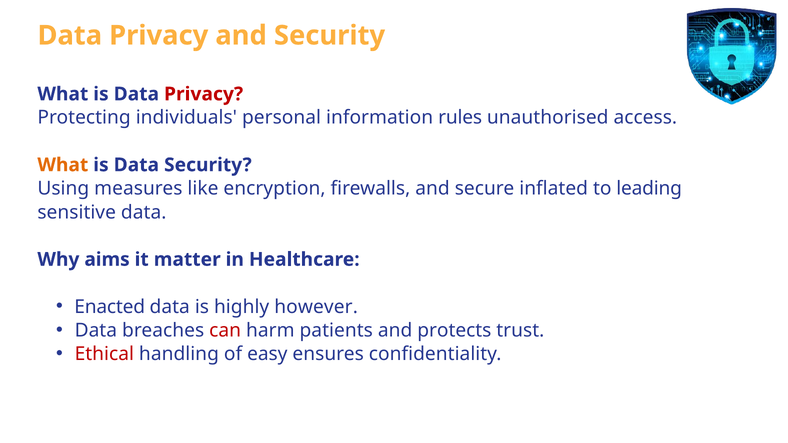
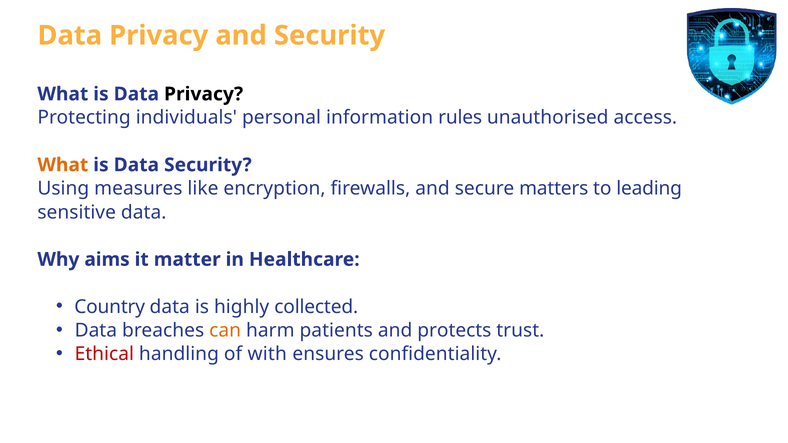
Privacy at (204, 94) colour: red -> black
inflated: inflated -> matters
Enacted: Enacted -> Country
however: however -> collected
can colour: red -> orange
easy: easy -> with
